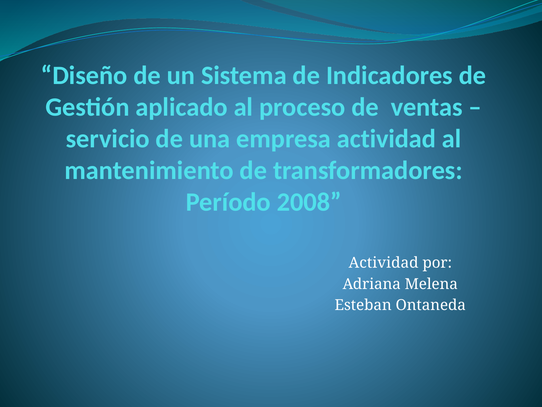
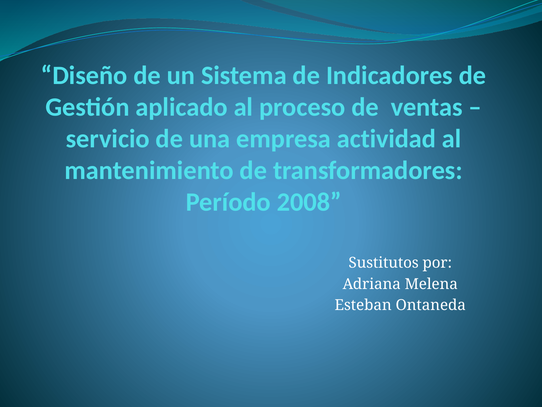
Actividad at (384, 263): Actividad -> Sustitutos
